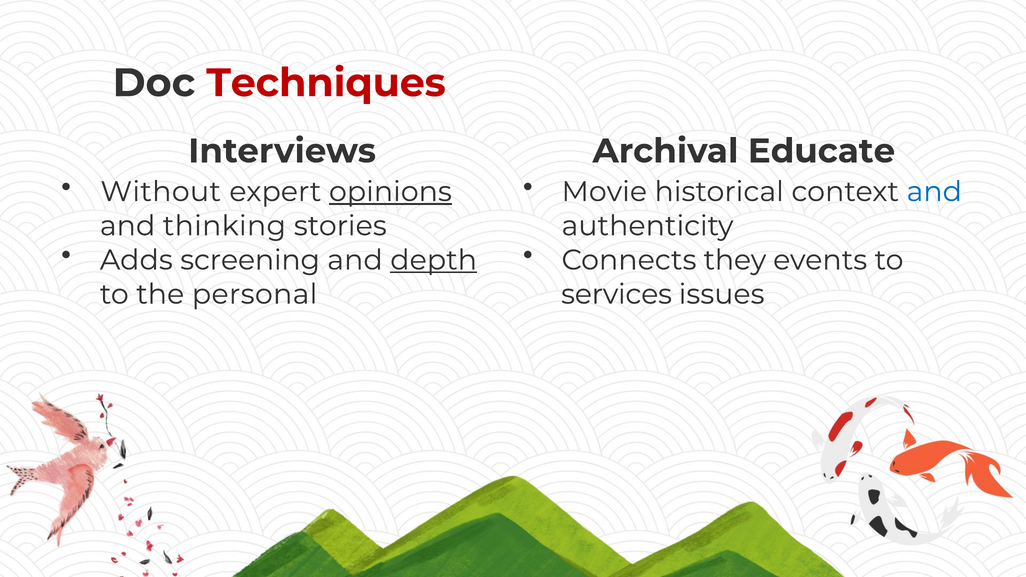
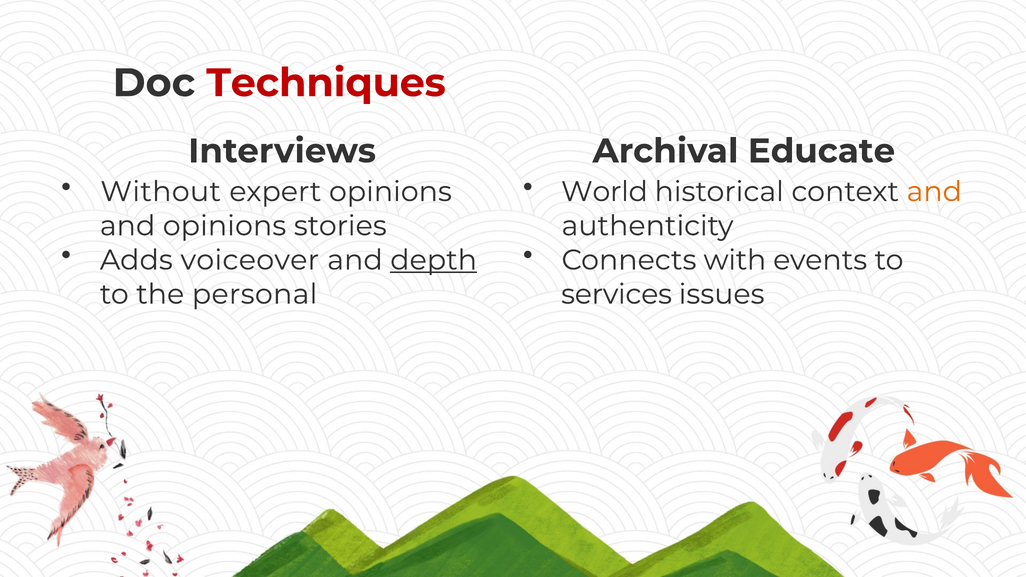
opinions at (390, 192) underline: present -> none
Movie: Movie -> World
and at (934, 192) colour: blue -> orange
and thinking: thinking -> opinions
screening: screening -> voiceover
they: they -> with
